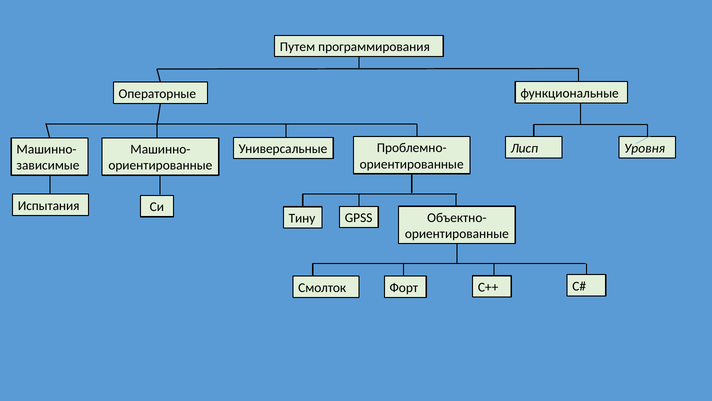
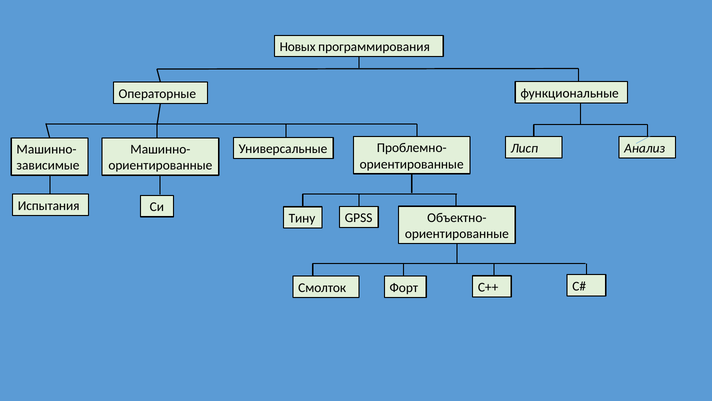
Путем: Путем -> Новых
Уровня: Уровня -> Анализ
